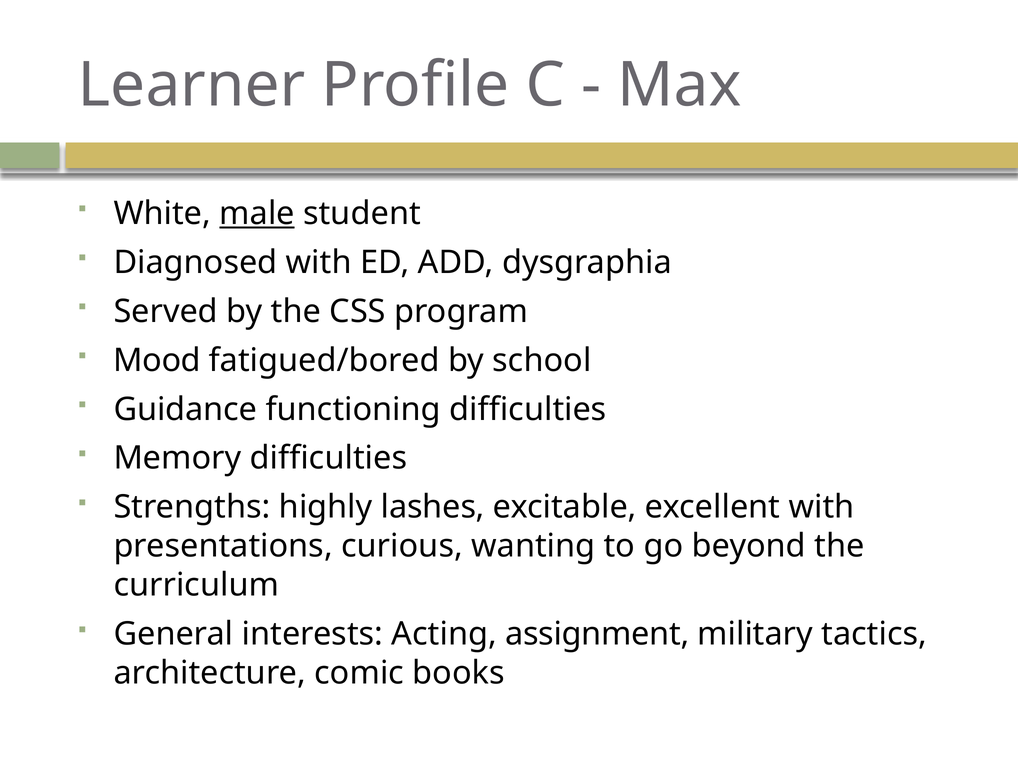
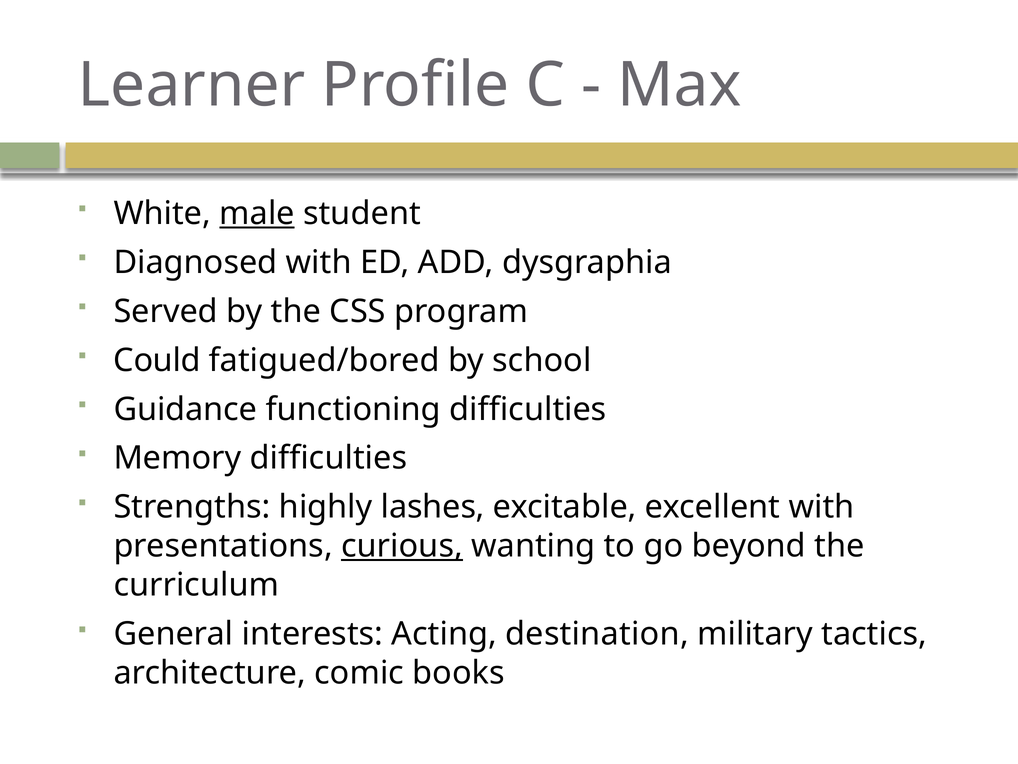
Mood: Mood -> Could
curious underline: none -> present
assignment: assignment -> destination
